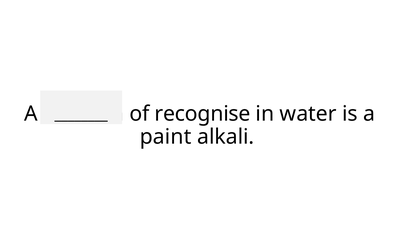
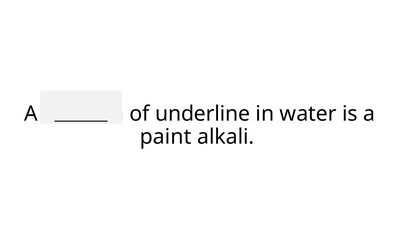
recognise: recognise -> underline
